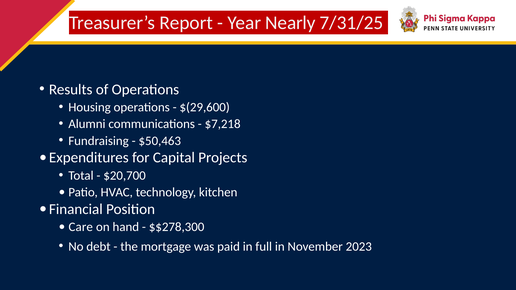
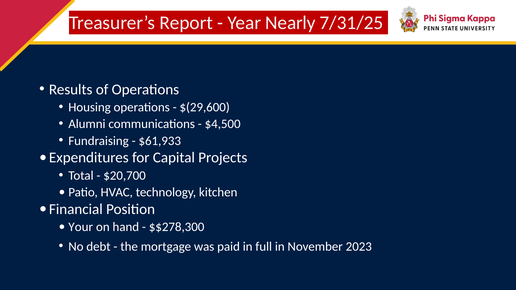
$7,218: $7,218 -> $4,500
$50,463: $50,463 -> $61,933
Care: Care -> Your
